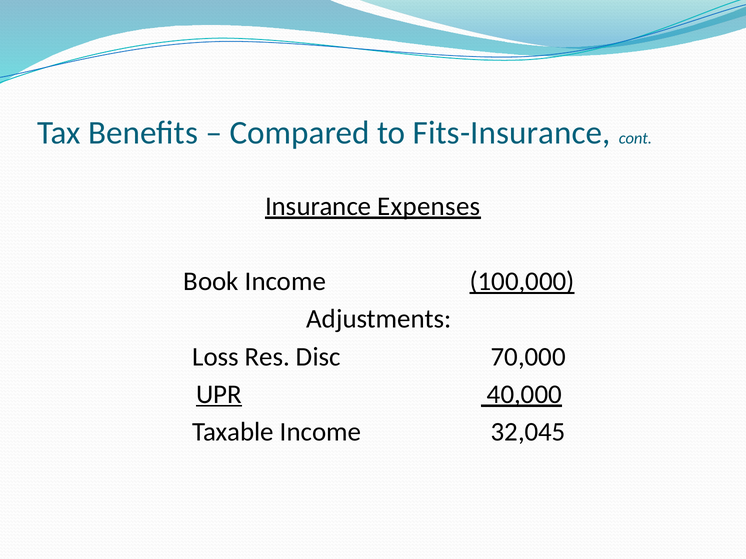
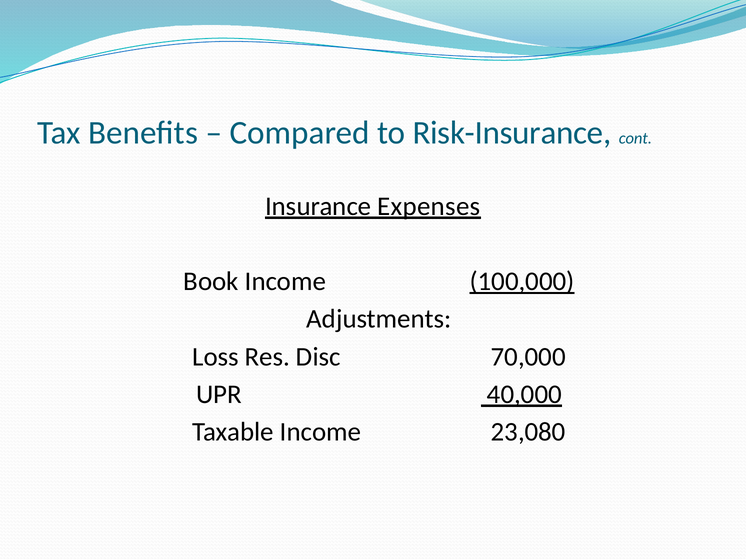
Fits-Insurance: Fits-Insurance -> Risk-Insurance
UPR underline: present -> none
32,045: 32,045 -> 23,080
